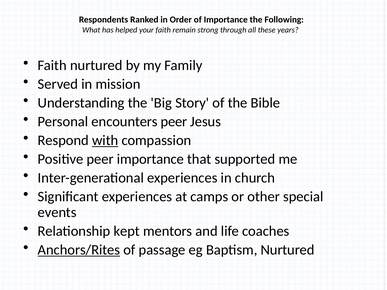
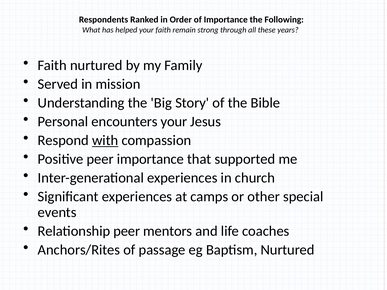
encounters peer: peer -> your
Relationship kept: kept -> peer
Anchors/Rites underline: present -> none
